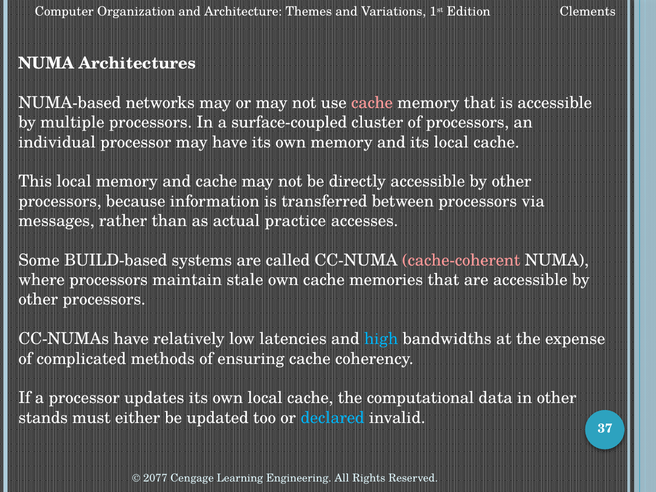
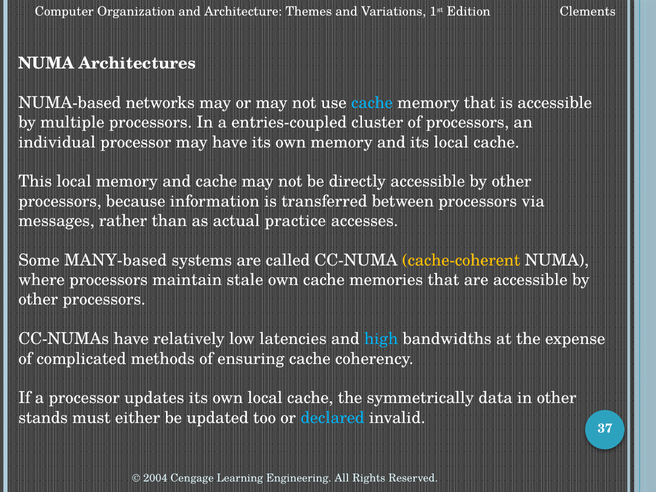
cache at (372, 103) colour: pink -> light blue
surface-coupled: surface-coupled -> entries-coupled
BUILD-based: BUILD-based -> MANY-based
cache-coherent colour: pink -> yellow
computational: computational -> symmetrically
2077: 2077 -> 2004
